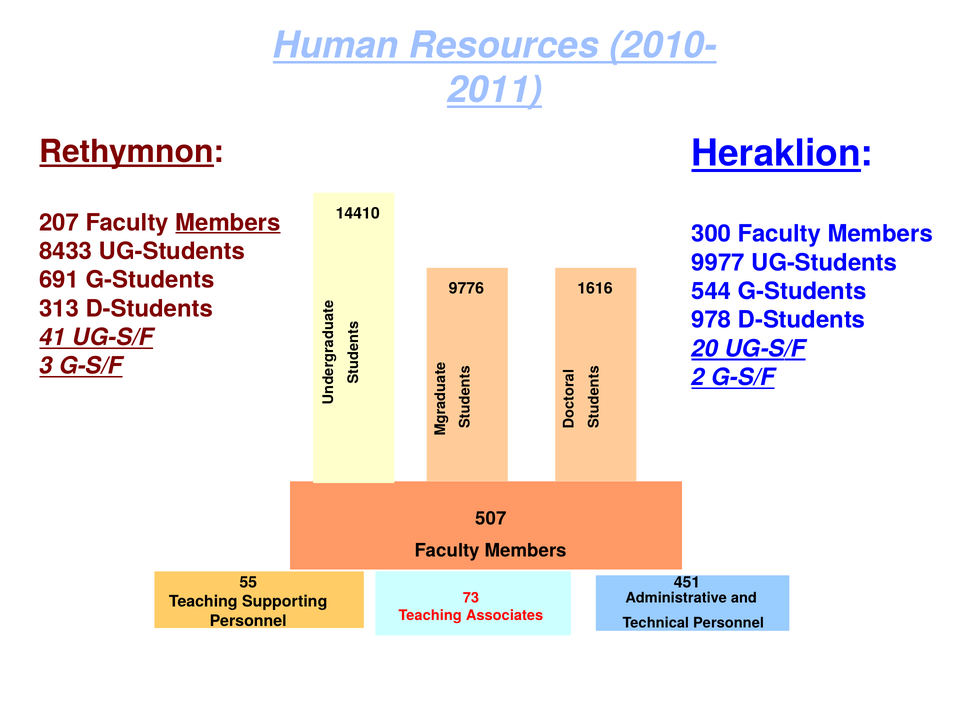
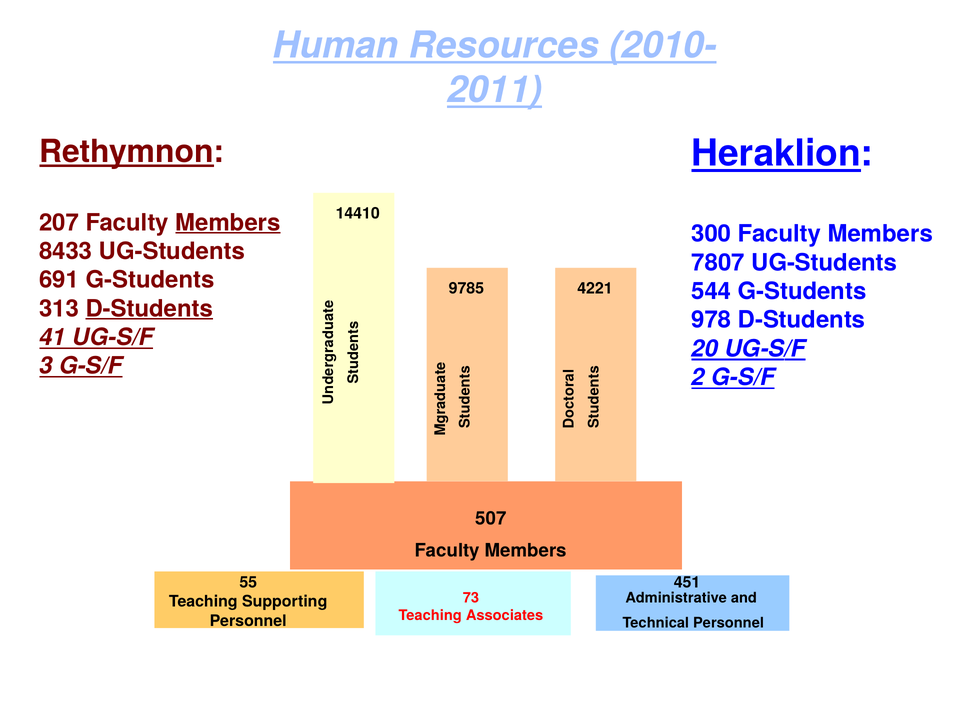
9977: 9977 -> 7807
9776: 9776 -> 9785
1616: 1616 -> 4221
D-Students at (149, 309) underline: none -> present
